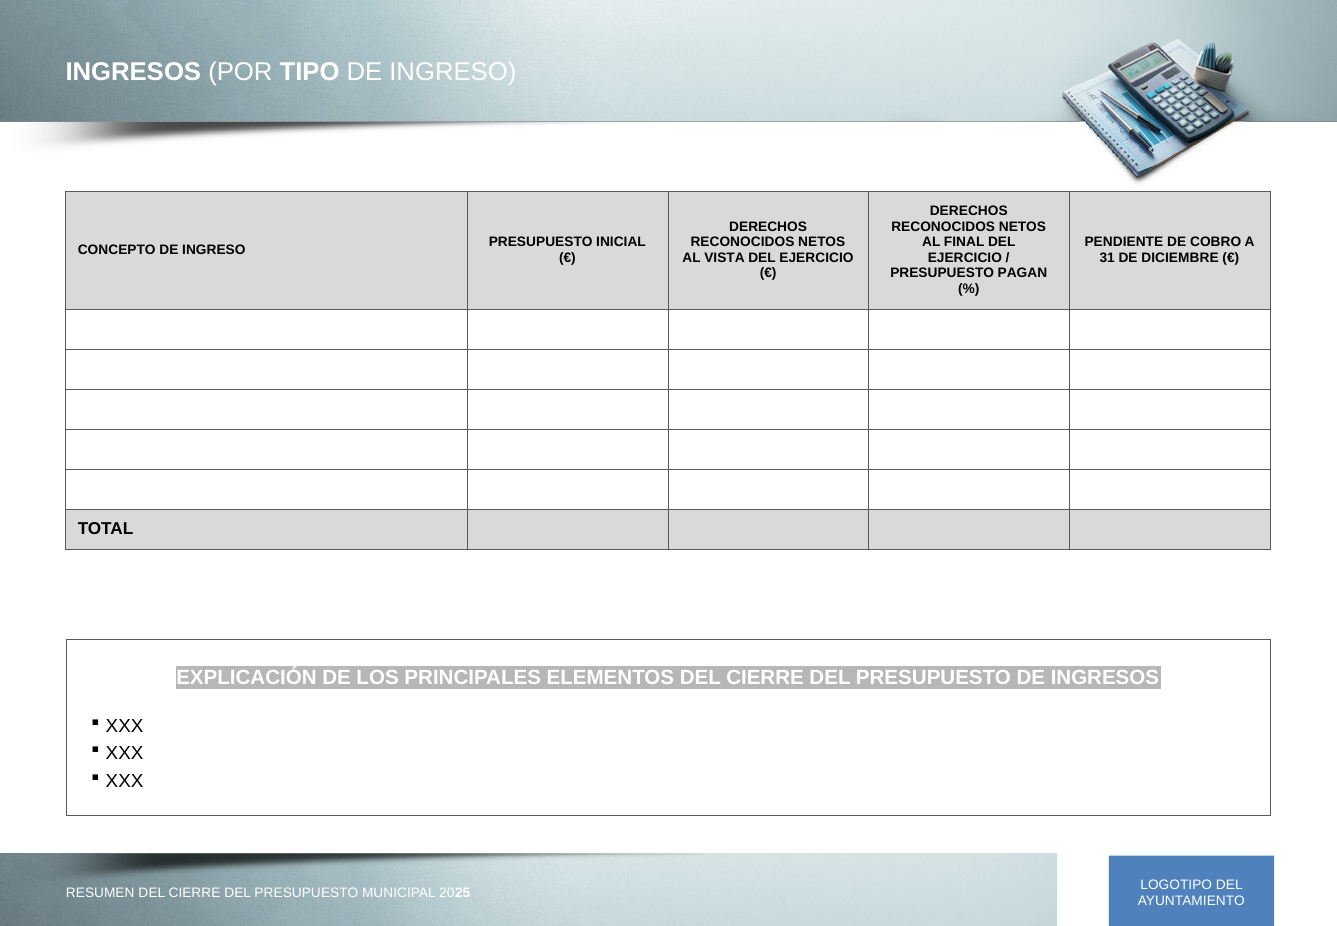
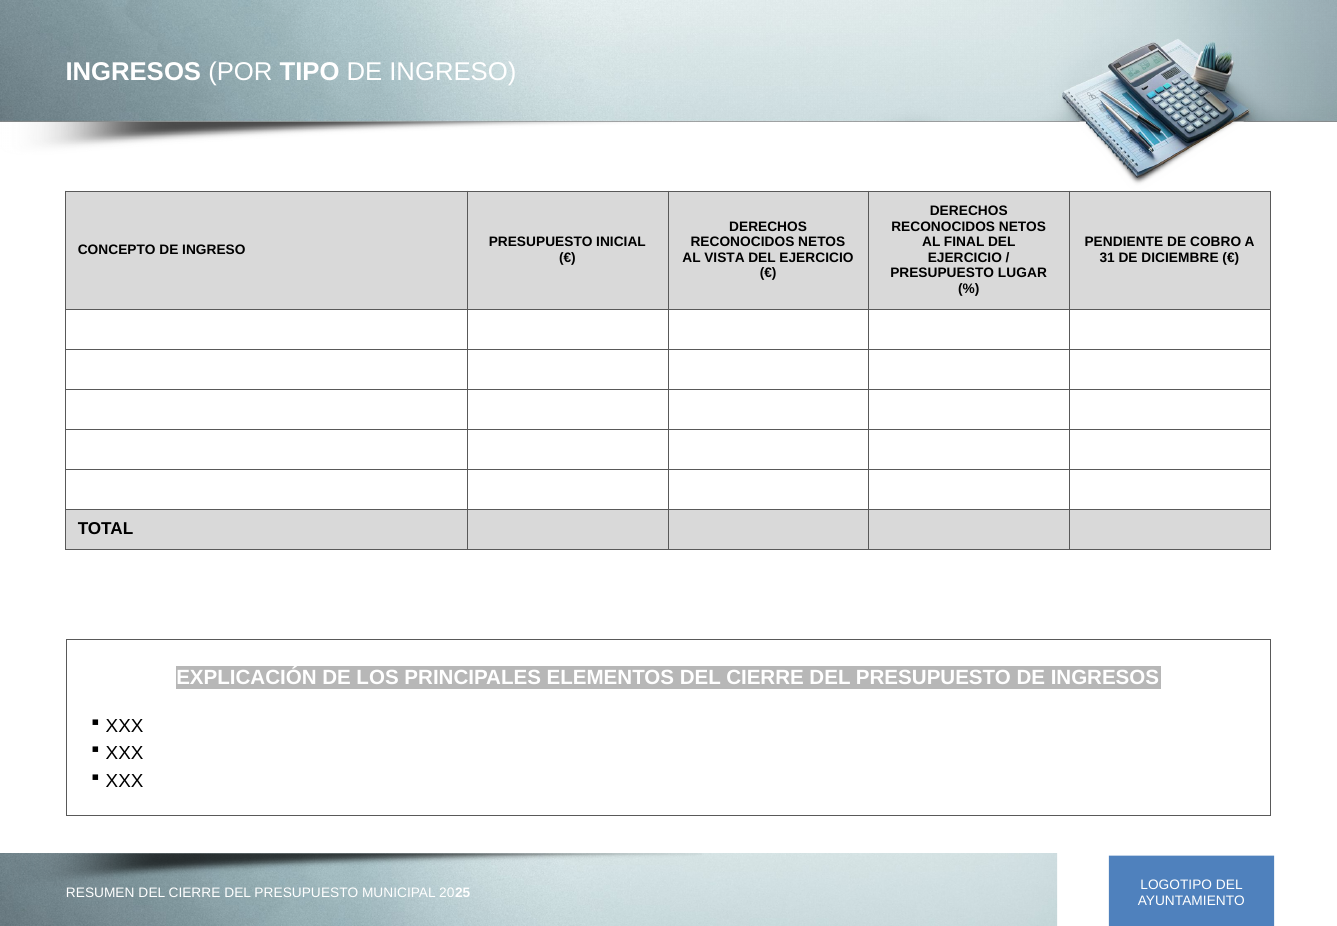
PAGAN: PAGAN -> LUGAR
